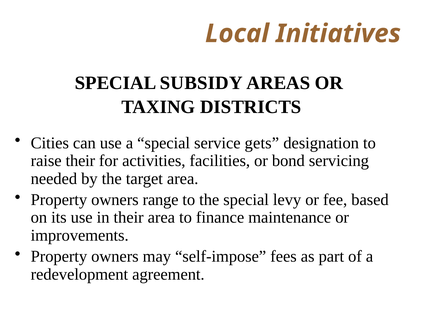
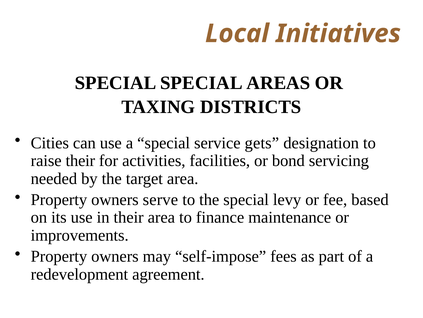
SPECIAL SUBSIDY: SUBSIDY -> SPECIAL
range: range -> serve
